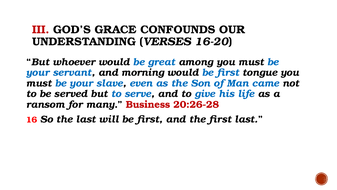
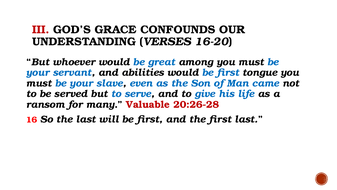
morning: morning -> abilities
Business: Business -> Valuable
